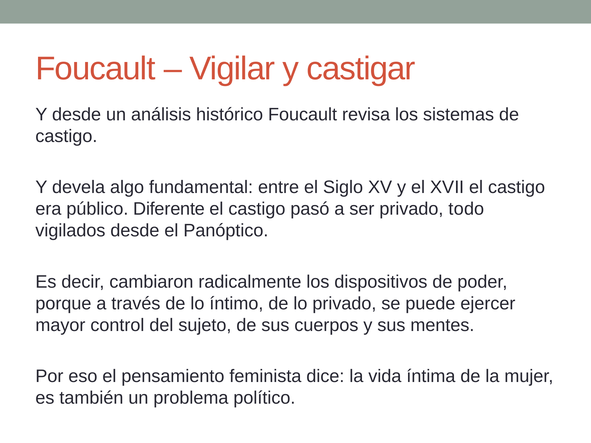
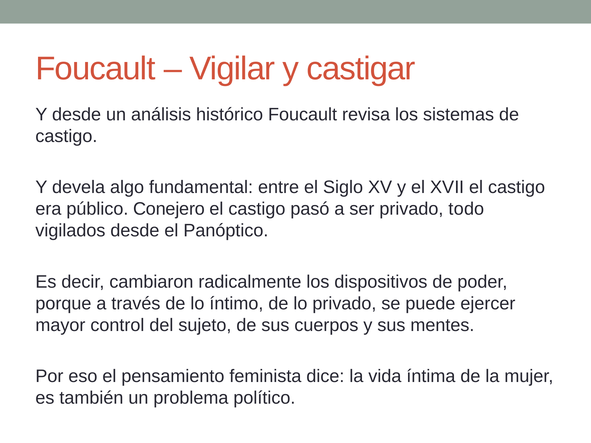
Diferente: Diferente -> Conejero
